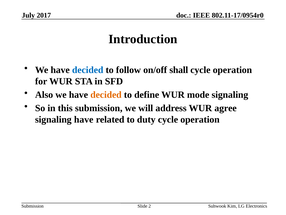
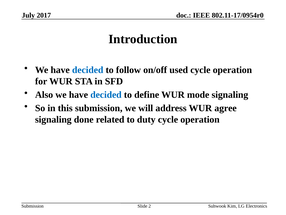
shall: shall -> used
decided at (106, 95) colour: orange -> blue
signaling have: have -> done
